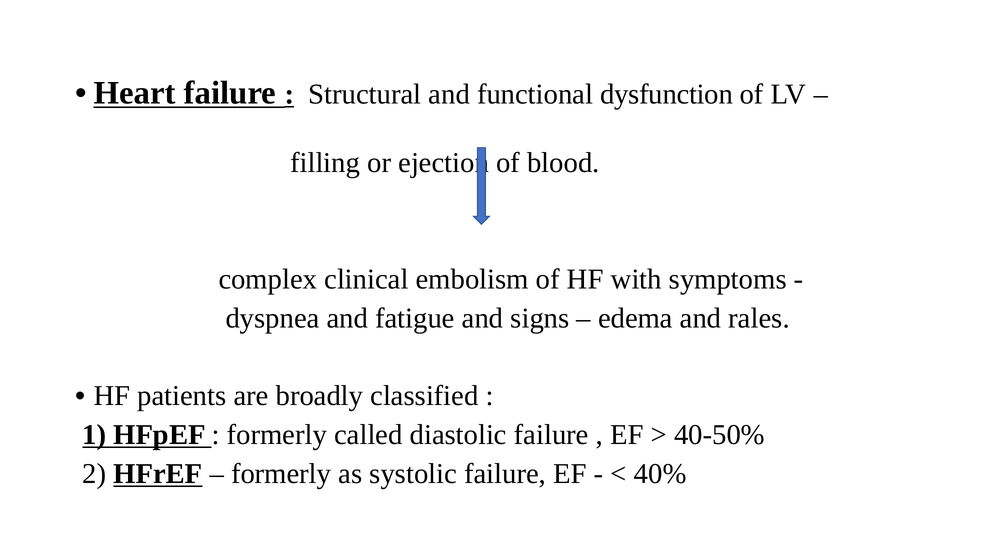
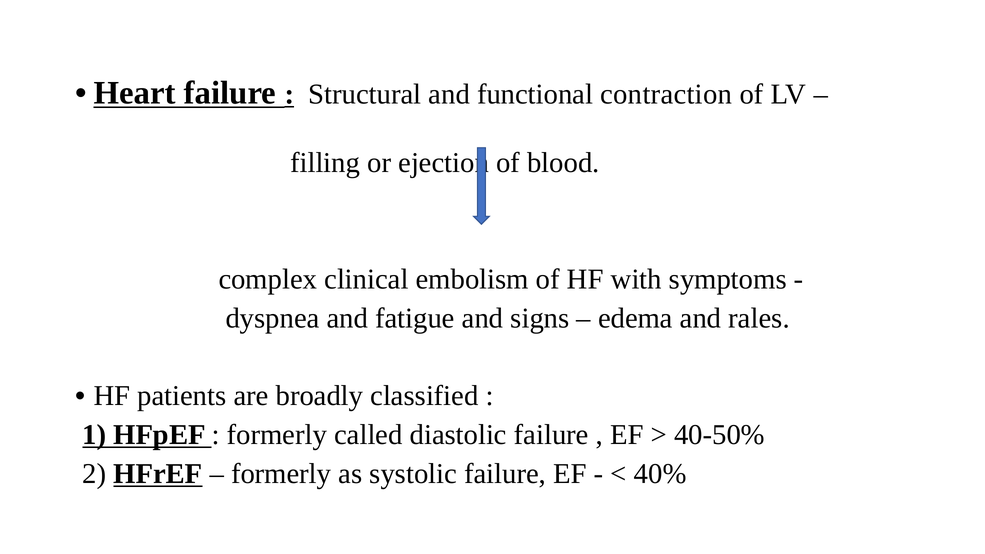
dysfunction: dysfunction -> contraction
